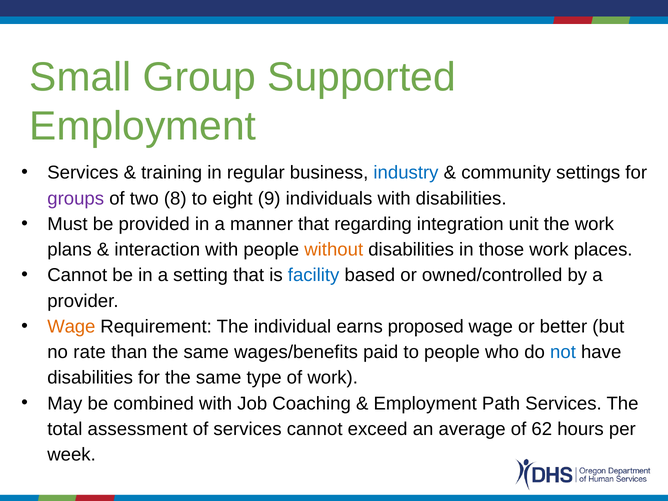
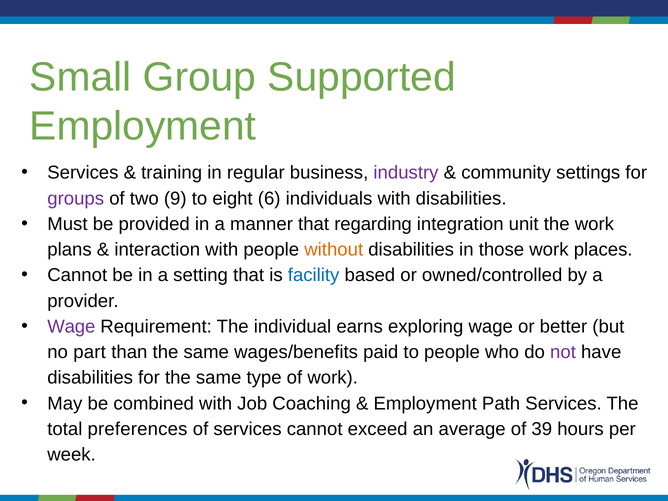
industry colour: blue -> purple
8: 8 -> 9
9: 9 -> 6
Wage at (71, 327) colour: orange -> purple
proposed: proposed -> exploring
rate: rate -> part
not colour: blue -> purple
assessment: assessment -> preferences
62: 62 -> 39
